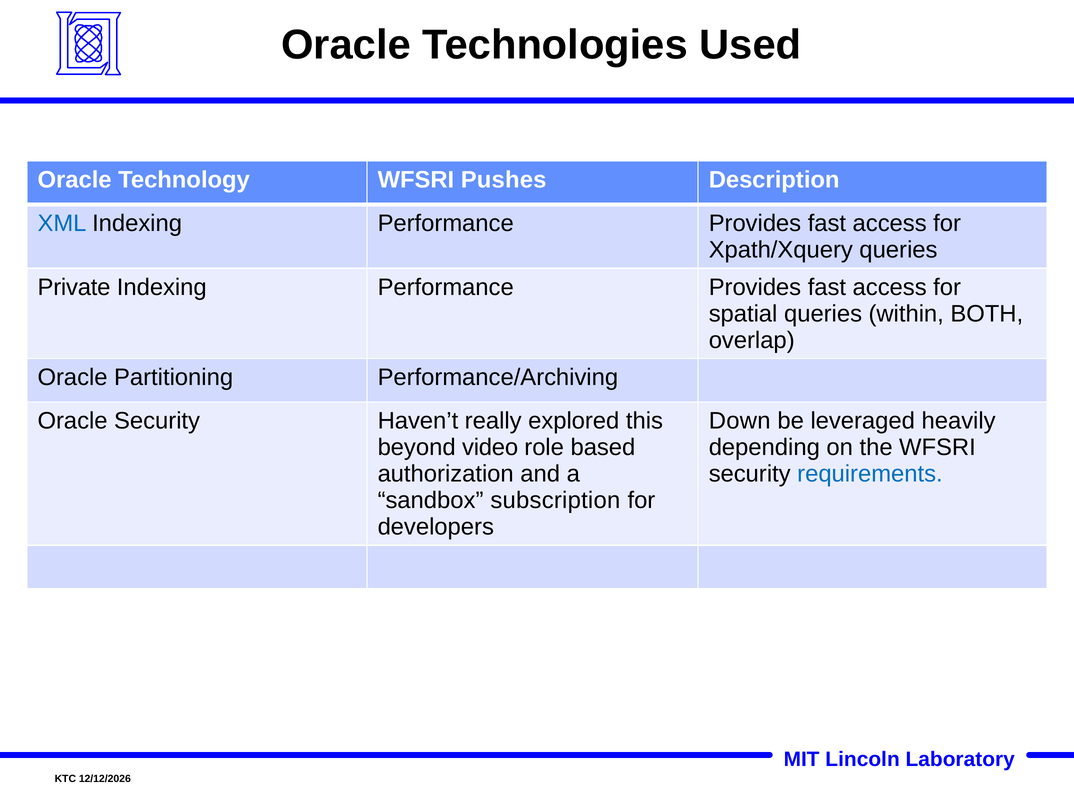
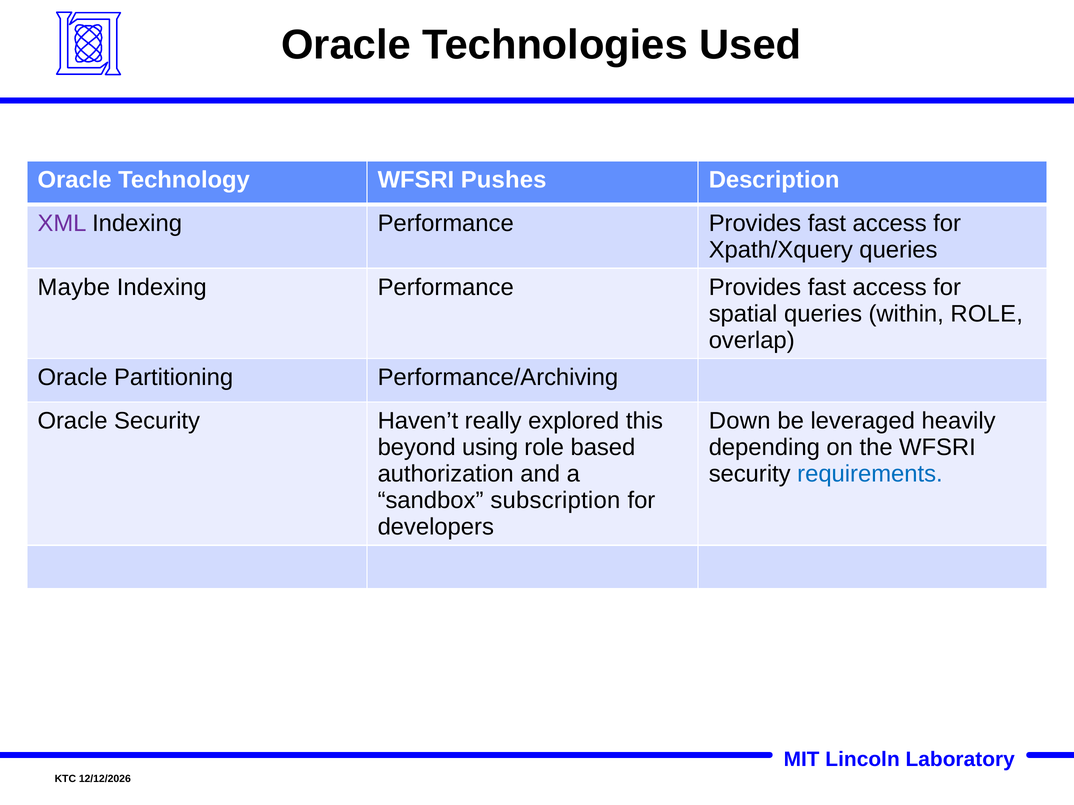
XML colour: blue -> purple
Private: Private -> Maybe
within BOTH: BOTH -> ROLE
video: video -> using
